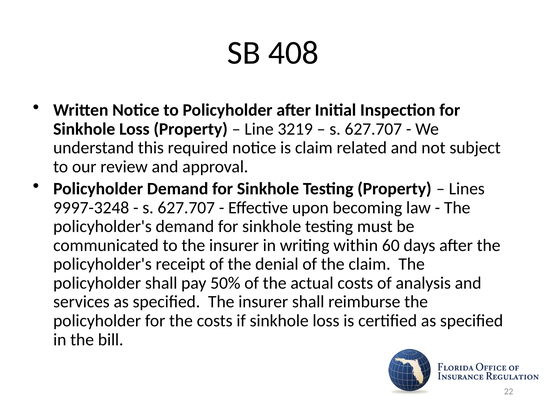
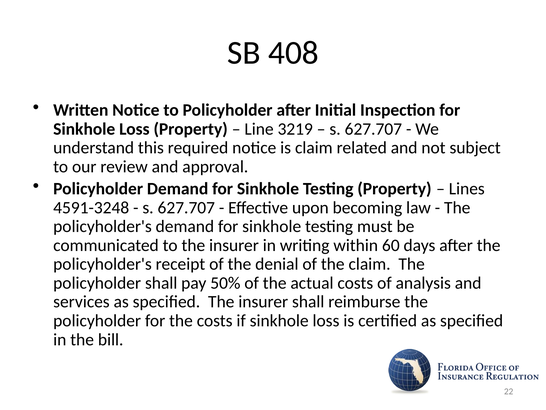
9997-3248: 9997-3248 -> 4591-3248
